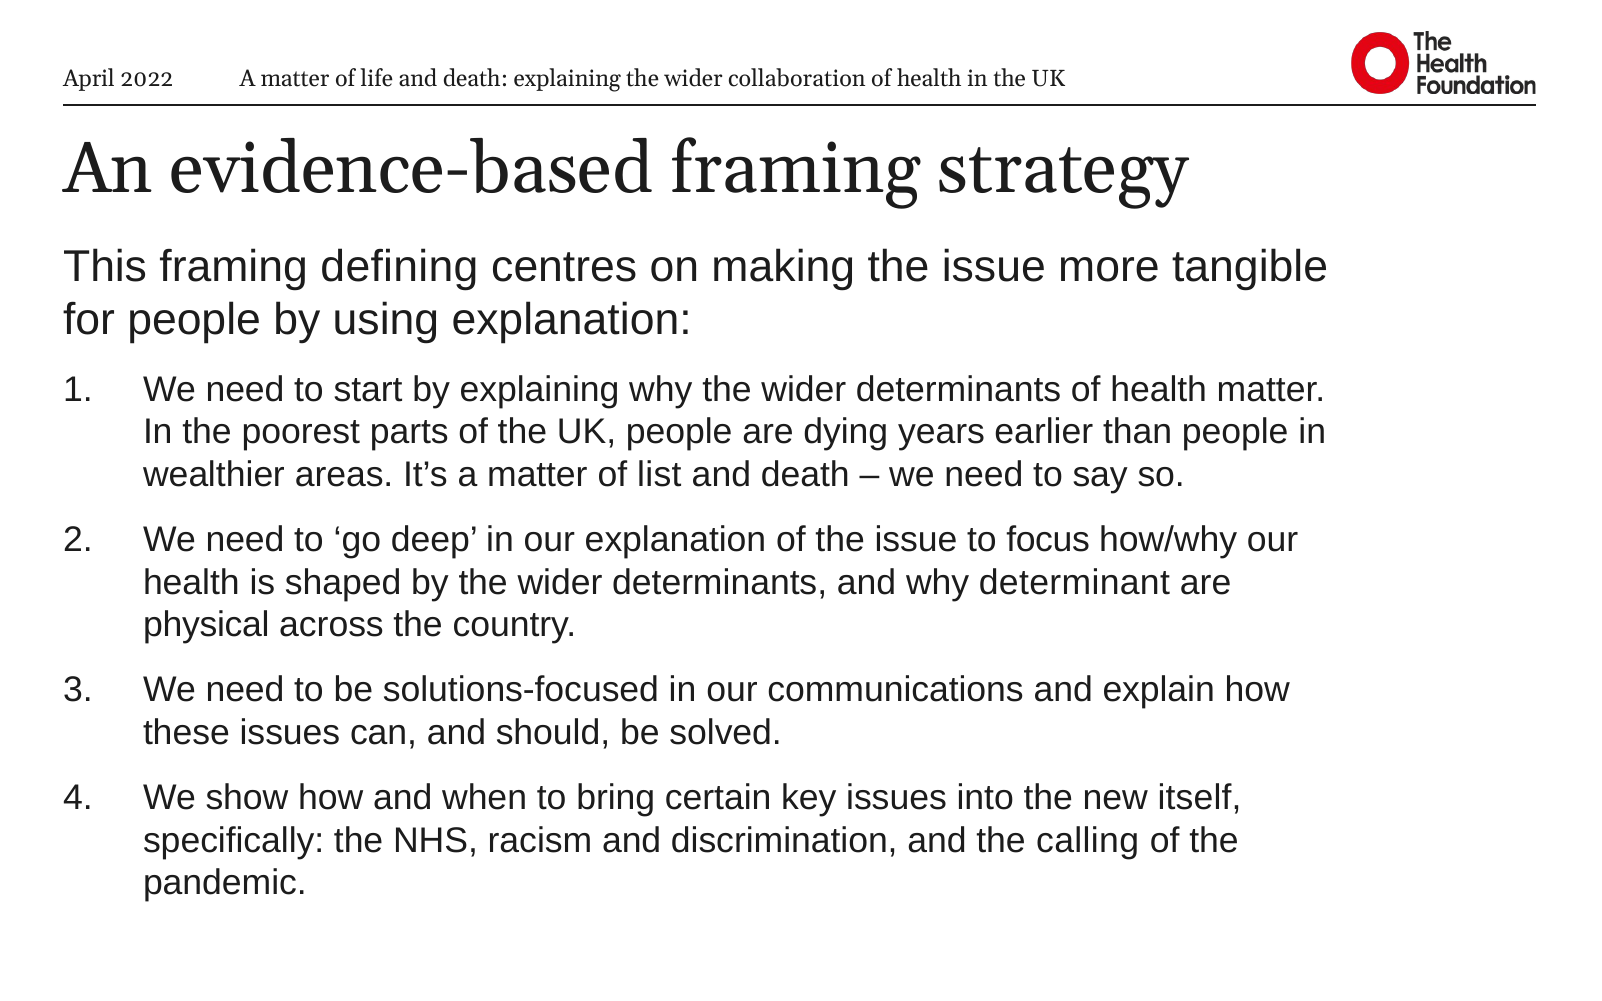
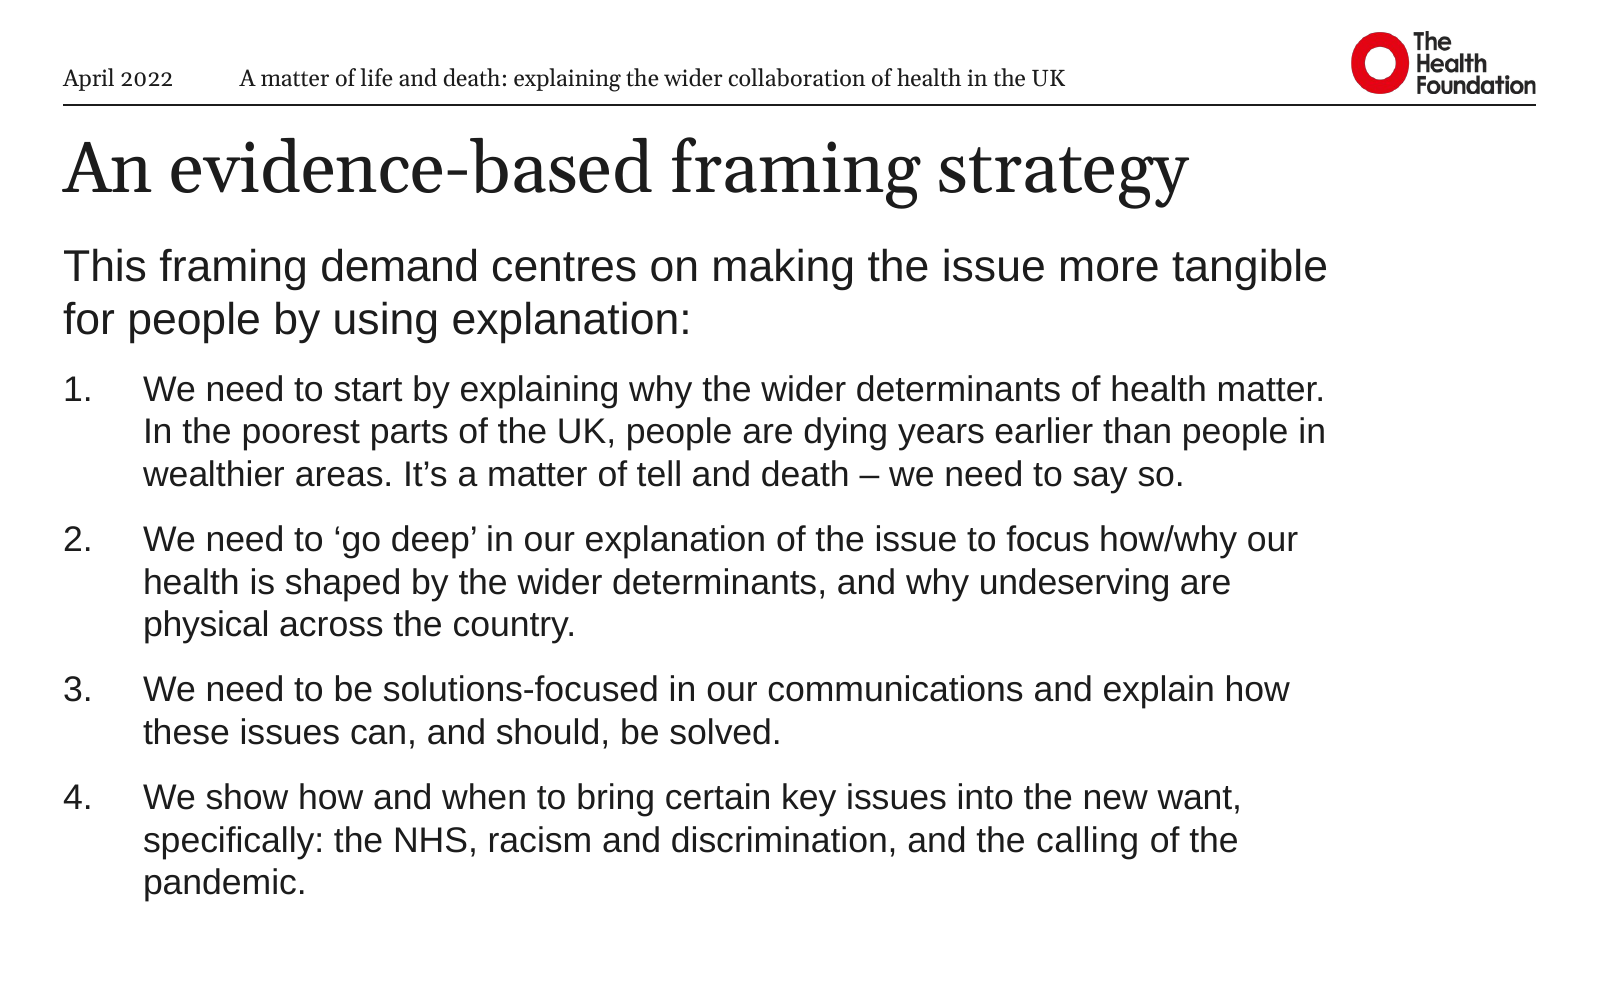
defining: defining -> demand
list: list -> tell
determinant: determinant -> undeserving
itself: itself -> want
